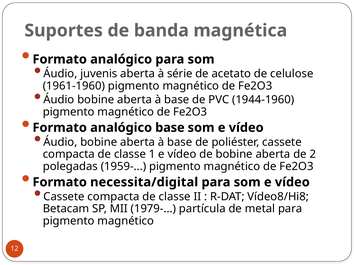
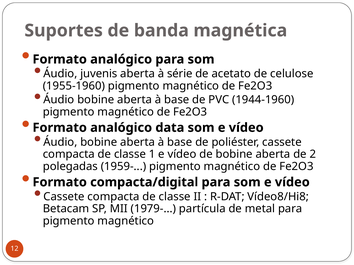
1961-1960: 1961-1960 -> 1955-1960
analógico base: base -> data
necessita/digital: necessita/digital -> compacta/digital
